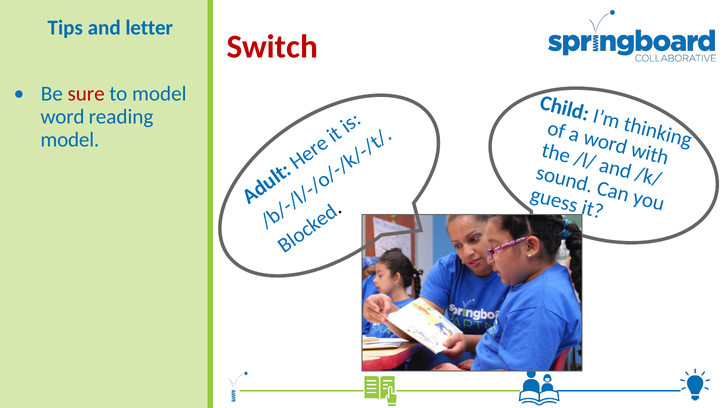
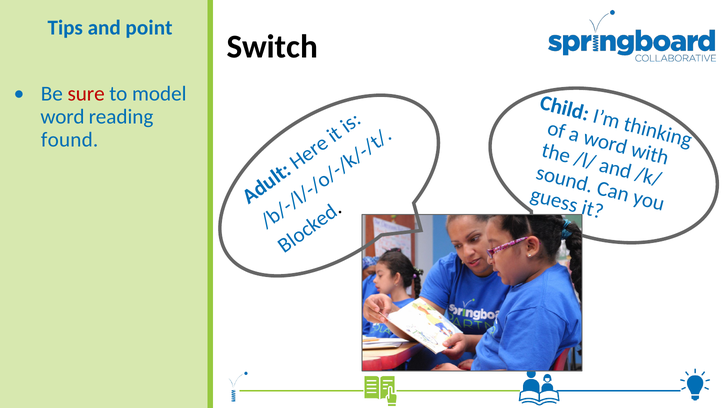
letter: letter -> point
Switch colour: red -> black
model at (70, 140): model -> found
